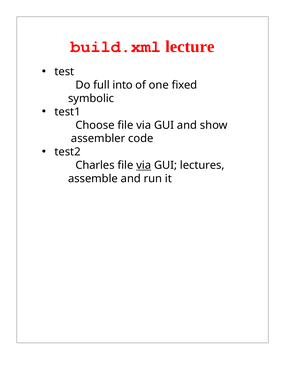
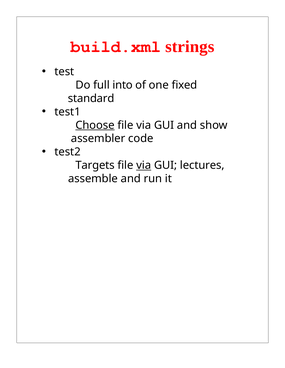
lecture: lecture -> strings
symbolic: symbolic -> standard
Choose underline: none -> present
Charles: Charles -> Targets
